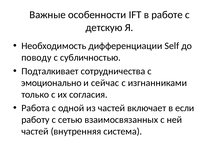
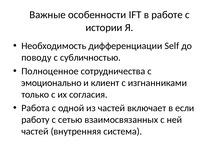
детскую: детскую -> истории
Подталкивает: Подталкивает -> Полноценное
сейчас: сейчас -> клиент
